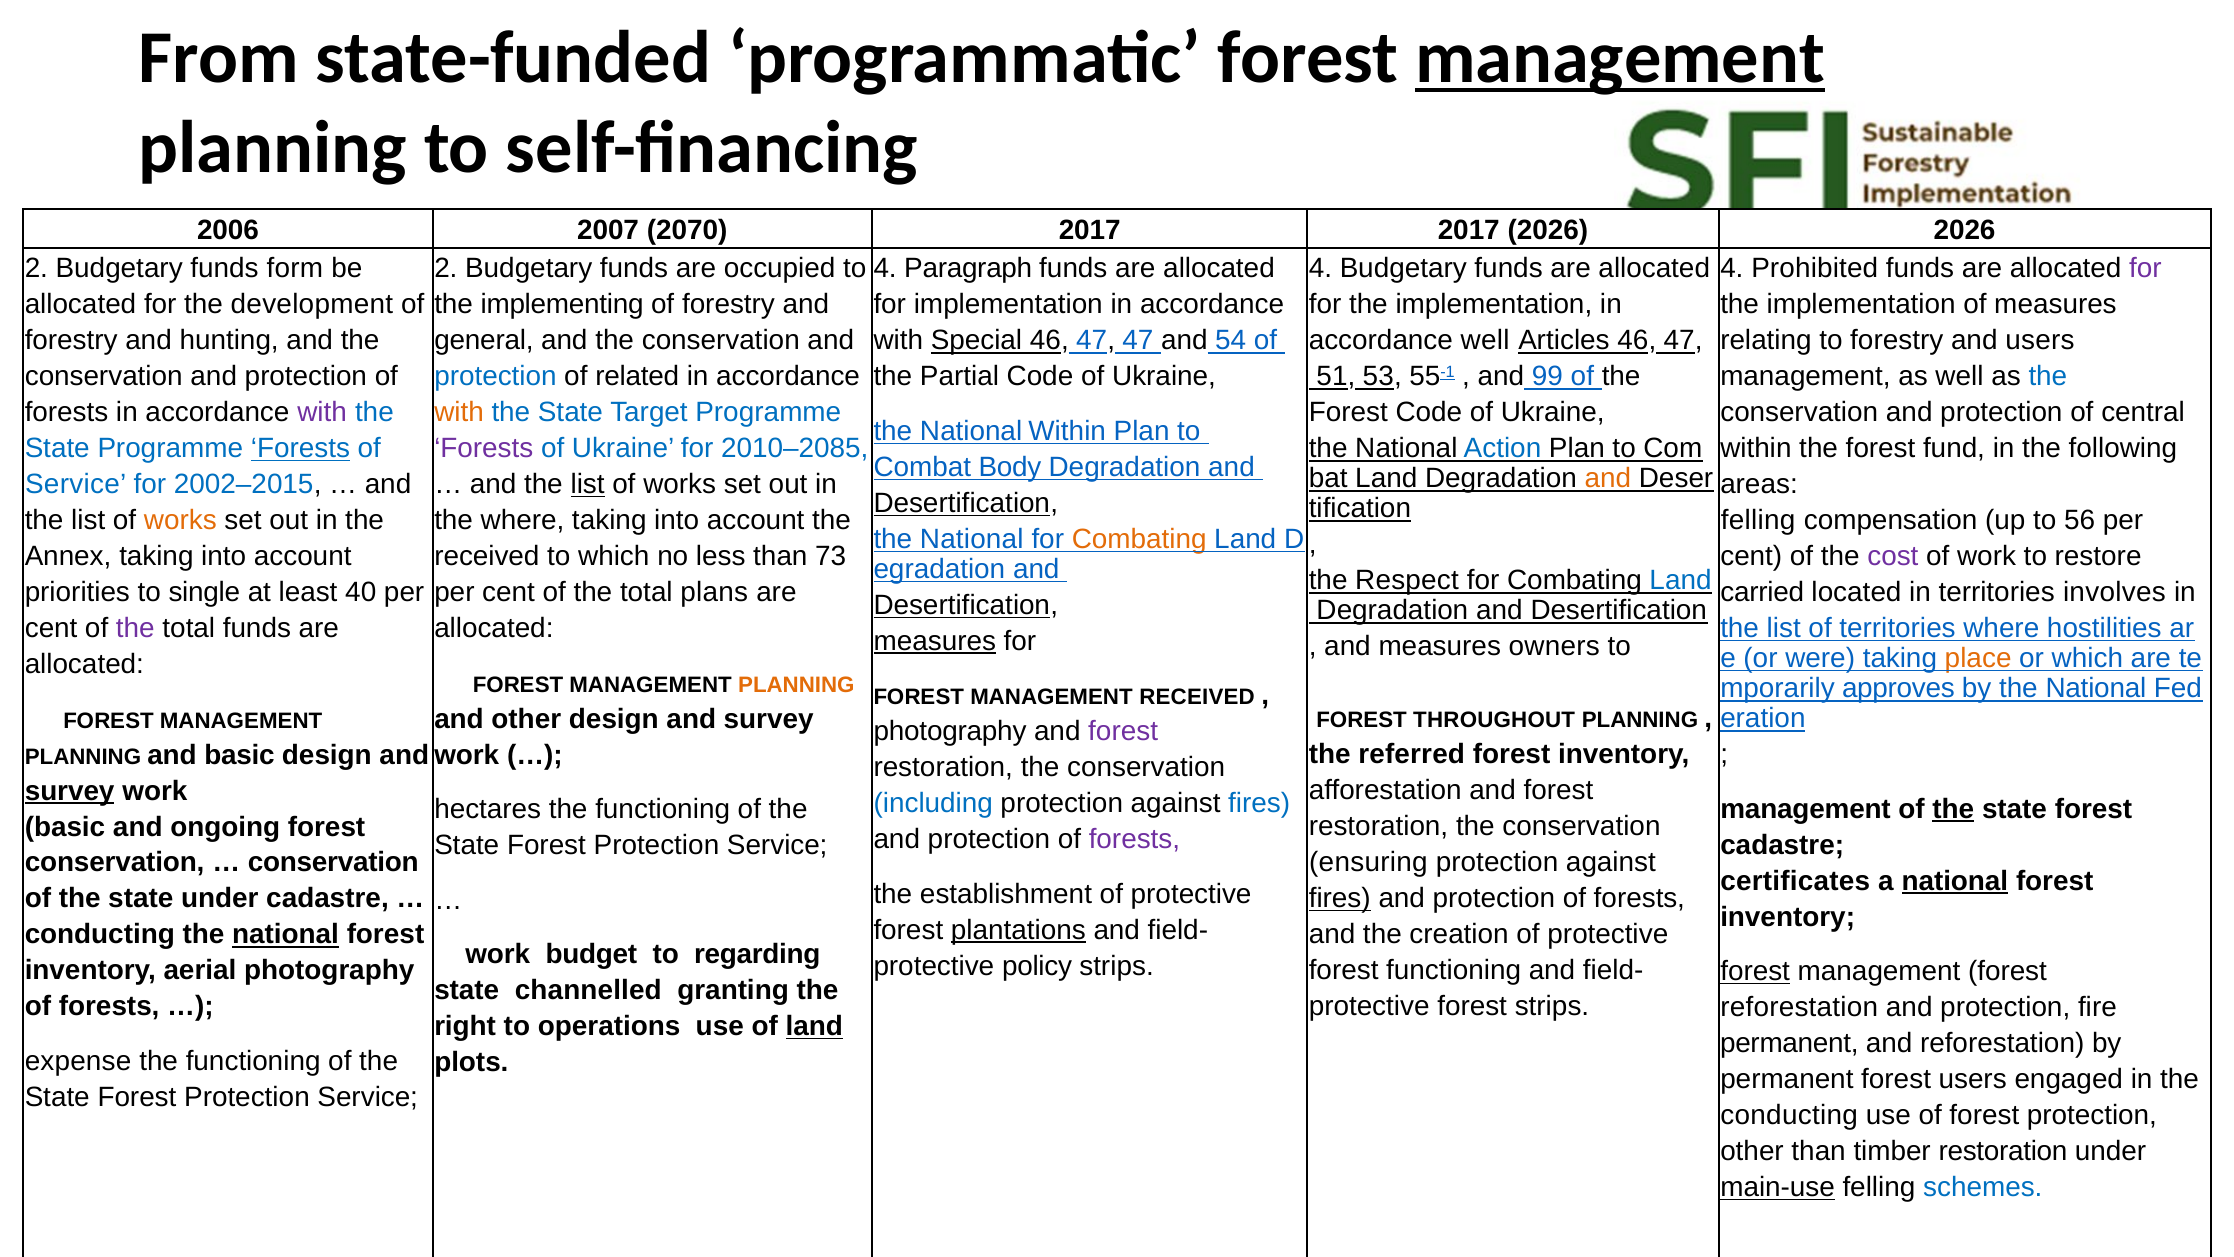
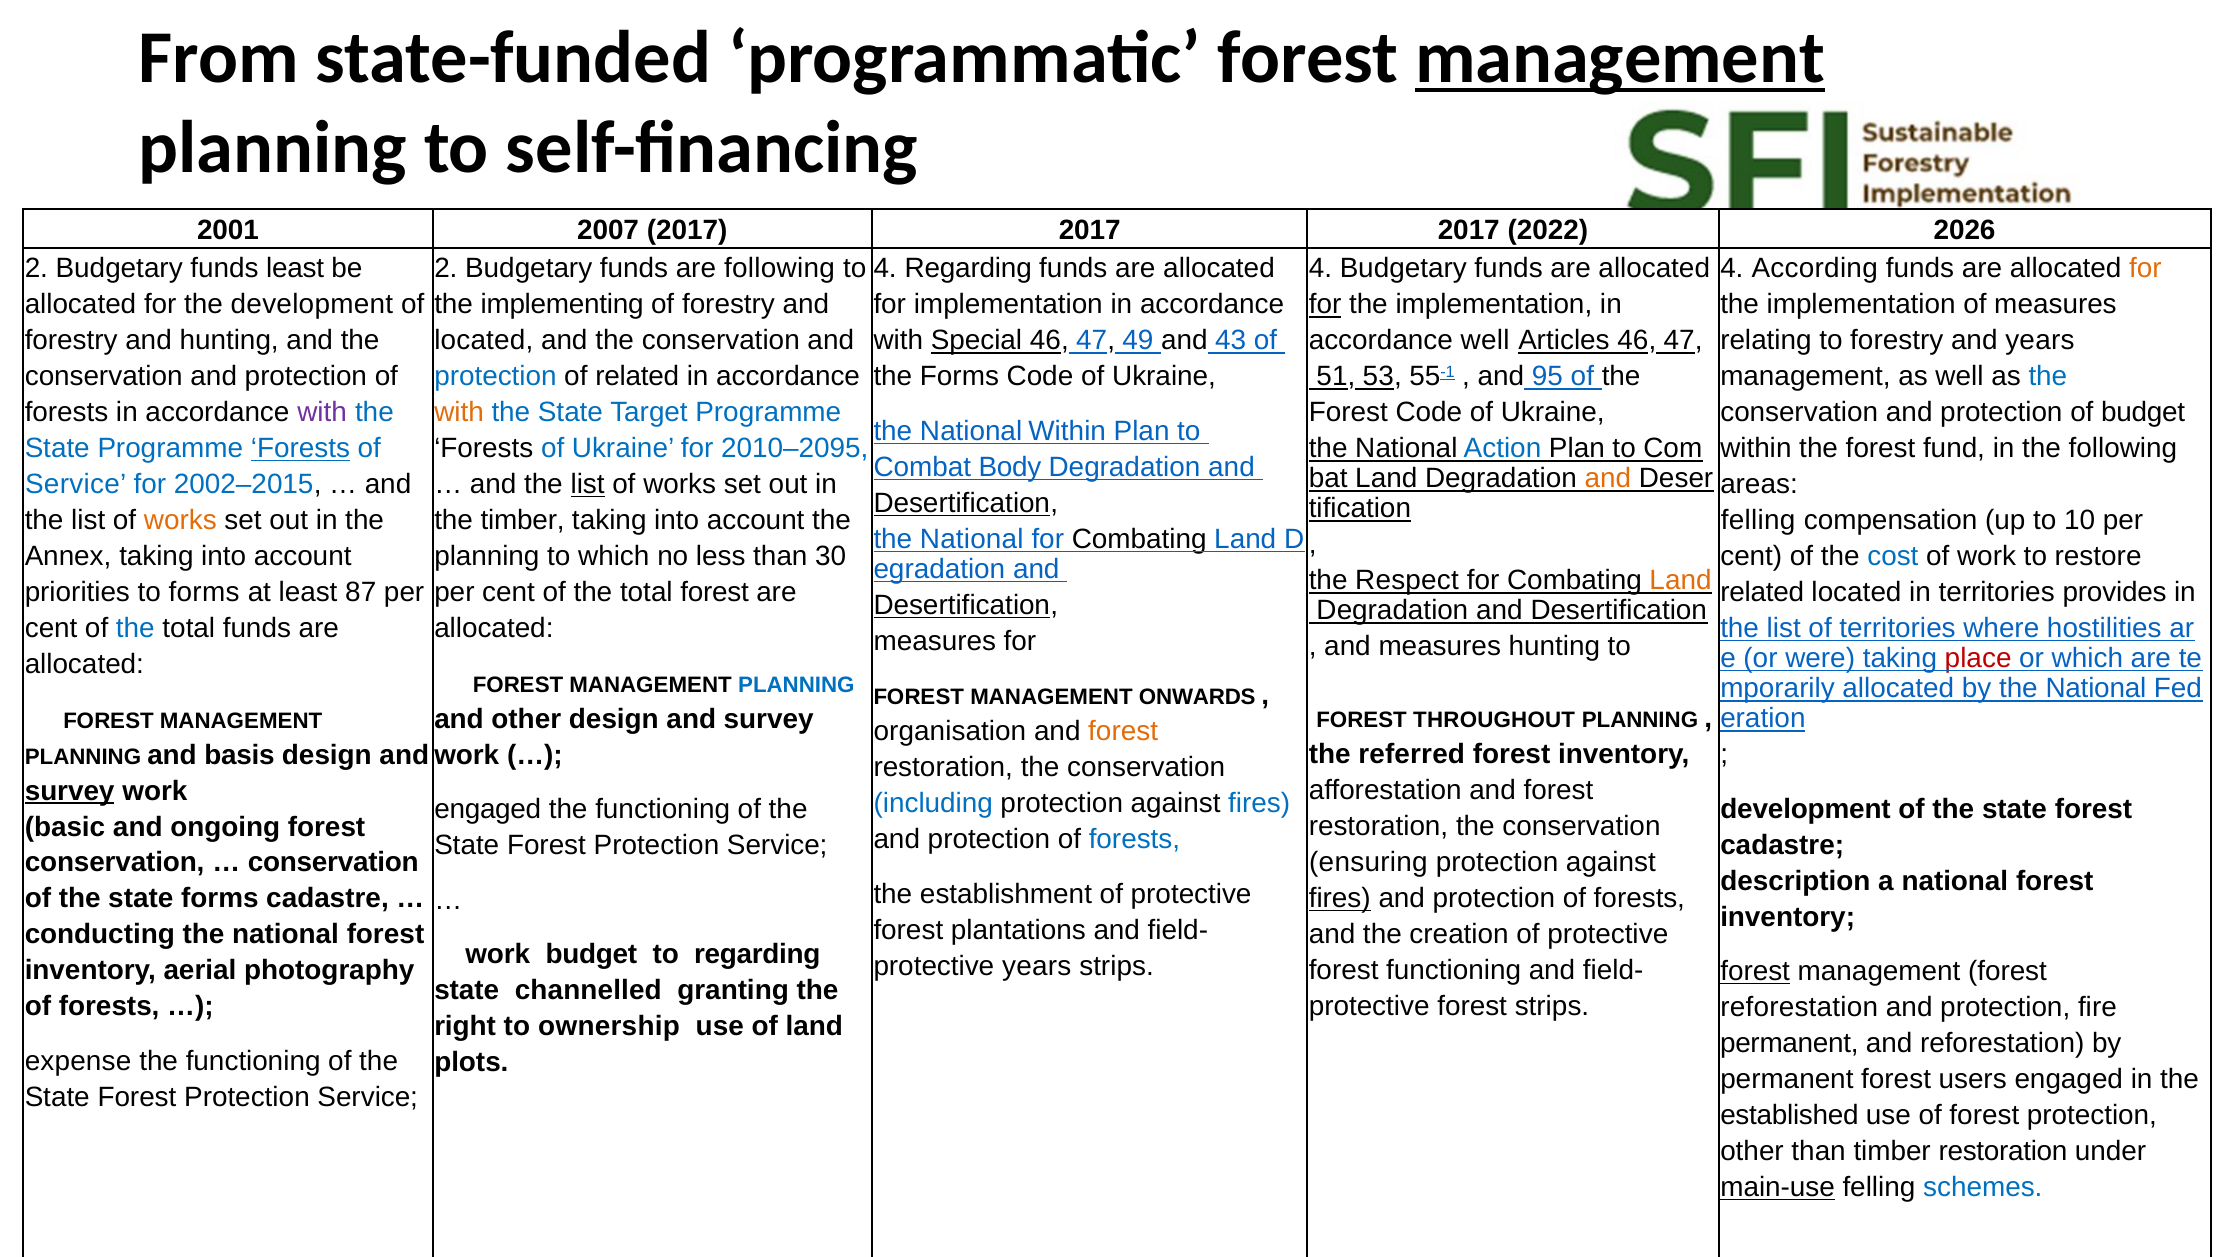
2006: 2006 -> 2001
2007 2070: 2070 -> 2017
2017 2026: 2026 -> 2022
funds form: form -> least
are occupied: occupied -> following
4 Paragraph: Paragraph -> Regarding
Prohibited: Prohibited -> According
for at (2145, 269) colour: purple -> orange
for at (1325, 305) underline: none -> present
general at (484, 341): general -> located
47 47: 47 -> 49
54: 54 -> 43
and users: users -> years
the Partial: Partial -> Forms
99: 99 -> 95
of central: central -> budget
Forests at (484, 448) colour: purple -> black
2010–2085: 2010–2085 -> 2010–2095
the where: where -> timber
56: 56 -> 10
Combating at (1139, 539) colour: orange -> black
received at (487, 556): received -> planning
73: 73 -> 30
cost colour: purple -> blue
Land at (1681, 581) colour: blue -> orange
to single: single -> forms
40: 40 -> 87
total plans: plans -> forest
carried at (1762, 592): carried -> related
involves: involves -> provides
the at (135, 628) colour: purple -> blue
measures at (935, 641) underline: present -> none
measures owners: owners -> hunting
place colour: orange -> red
PLANNING at (796, 685) colour: orange -> blue
approves at (1898, 688): approves -> allocated
MANAGEMENT RECEIVED: RECEIVED -> ONWARDS
photography at (950, 731): photography -> organisation
forest at (1123, 731) colour: purple -> orange
and basic: basic -> basis
management at (1806, 809): management -> development
the at (1953, 809) underline: present -> none
hectares at (488, 809): hectares -> engaged
forests at (1134, 839) colour: purple -> blue
certificates: certificates -> description
national at (1955, 881) underline: present -> none
state under: under -> forms
plantations underline: present -> none
national at (286, 934) underline: present -> none
protective policy: policy -> years
operations: operations -> ownership
land at (814, 1026) underline: present -> none
conducting at (1789, 1115): conducting -> established
